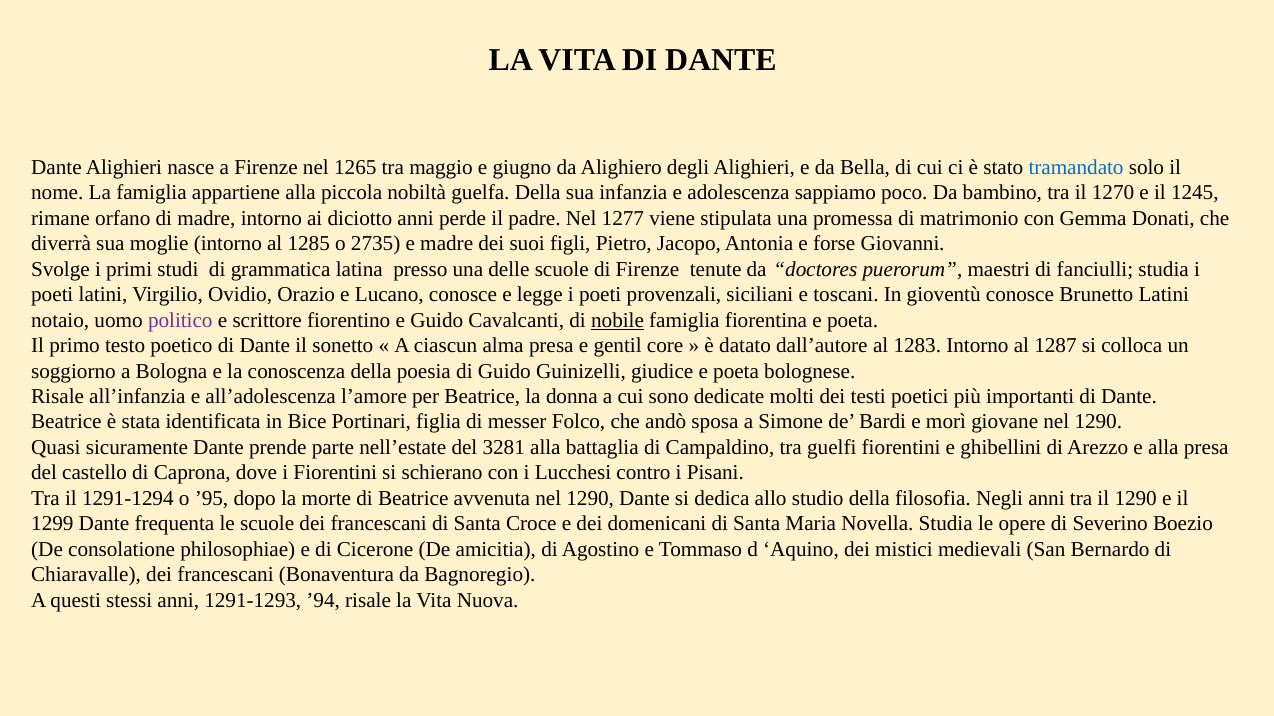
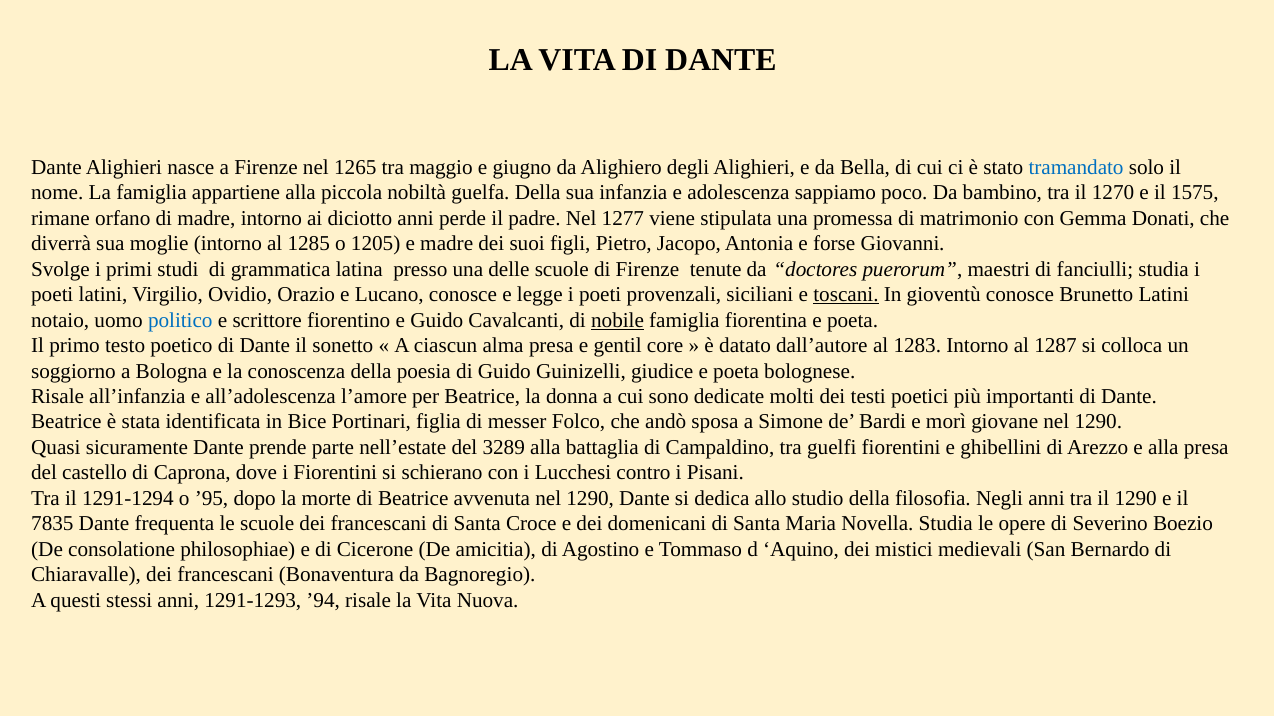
1245: 1245 -> 1575
2735: 2735 -> 1205
toscani underline: none -> present
politico colour: purple -> blue
3281: 3281 -> 3289
1299: 1299 -> 7835
